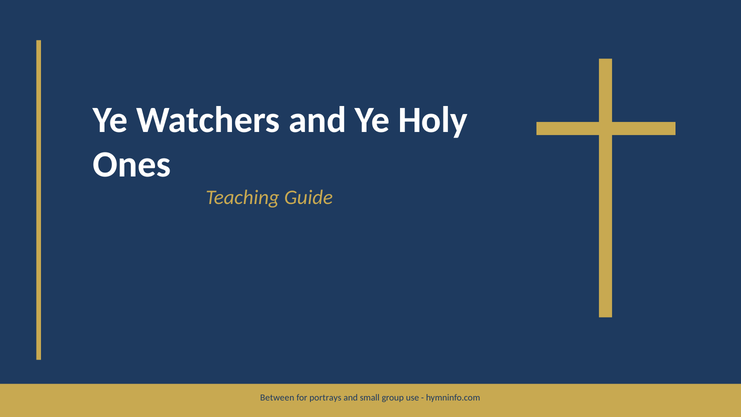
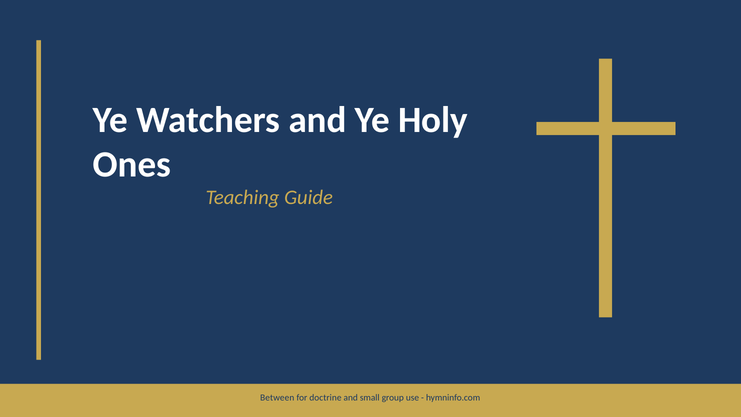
portrays: portrays -> doctrine
